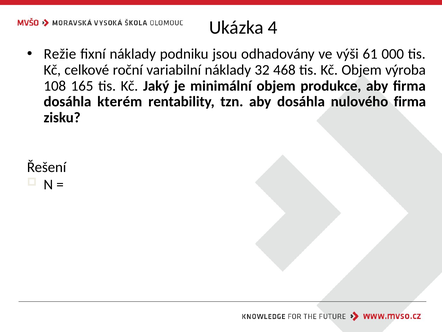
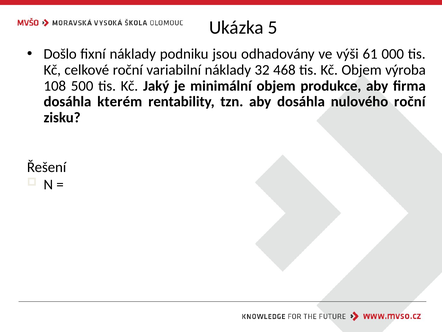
4: 4 -> 5
Režie: Režie -> Došlo
165: 165 -> 500
nulového firma: firma -> roční
